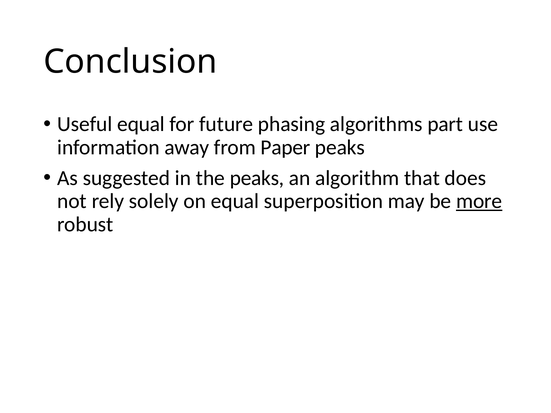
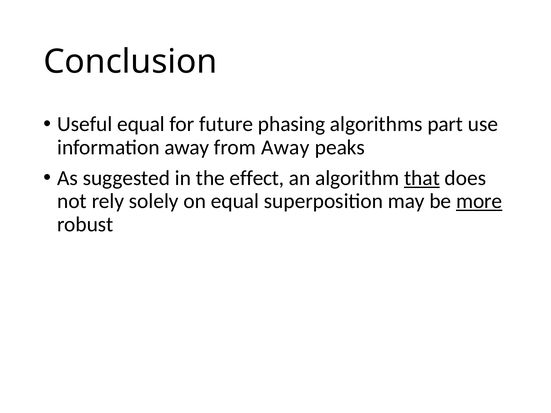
from Paper: Paper -> Away
the peaks: peaks -> effect
that underline: none -> present
